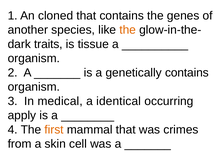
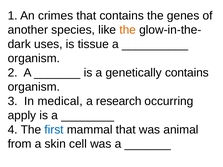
cloned: cloned -> crimes
traits: traits -> uses
identical: identical -> research
first colour: orange -> blue
crimes: crimes -> animal
